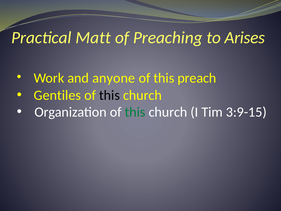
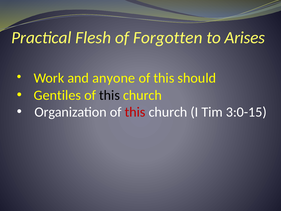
Matt: Matt -> Flesh
Preaching: Preaching -> Forgotten
preach: preach -> should
this at (135, 112) colour: green -> red
3:9-15: 3:9-15 -> 3:0-15
